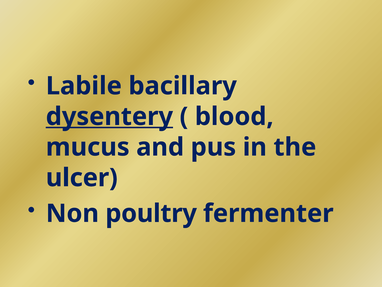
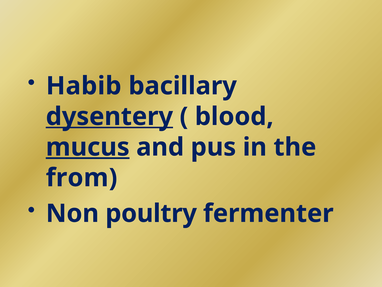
Labile: Labile -> Habib
mucus underline: none -> present
ulcer: ulcer -> from
